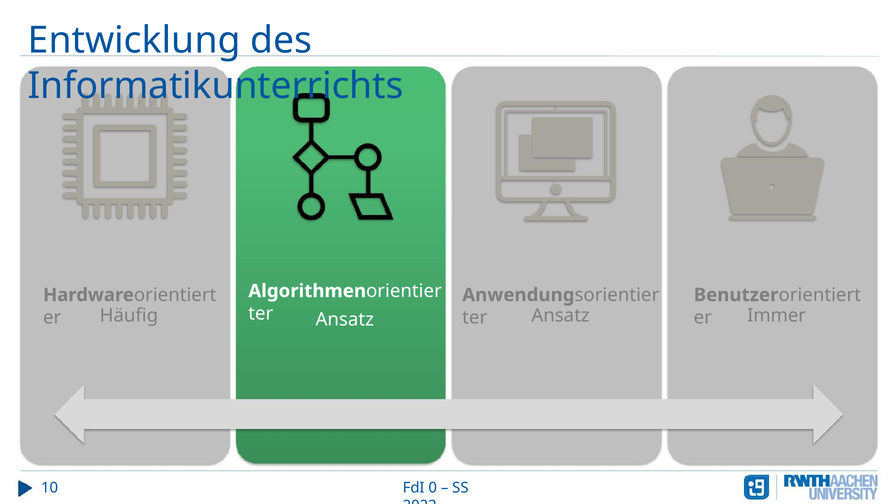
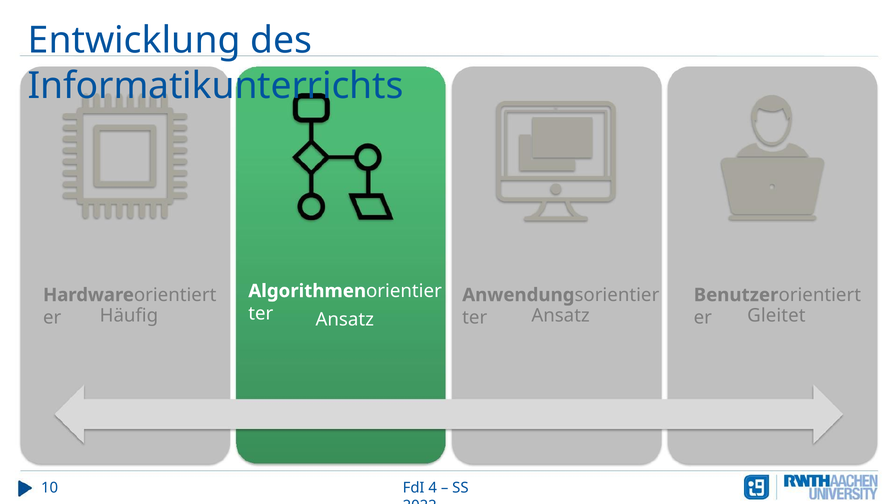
Immer: Immer -> Gleitet
0: 0 -> 4
